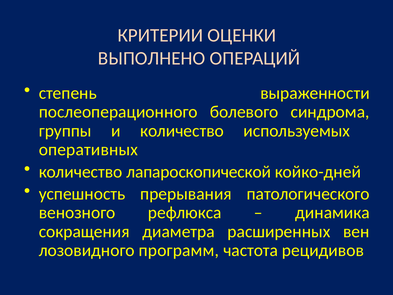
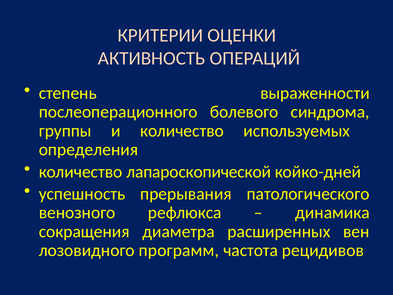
ВЫПОЛНЕНО: ВЫПОЛНЕНО -> АКТИВНОСТЬ
оперативных: оперативных -> определения
